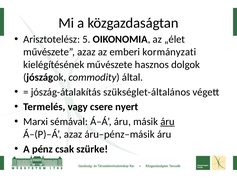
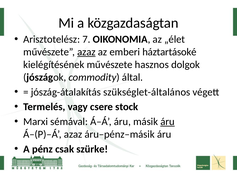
5: 5 -> 7
azaz at (86, 52) underline: none -> present
kormányzati: kormányzati -> háztartásoké
nyert: nyert -> stock
